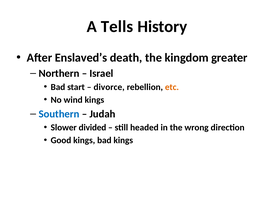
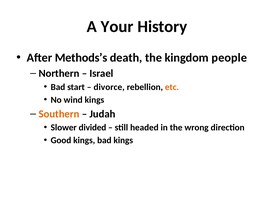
Tells: Tells -> Your
Enslaved’s: Enslaved’s -> Methods’s
greater: greater -> people
Southern colour: blue -> orange
